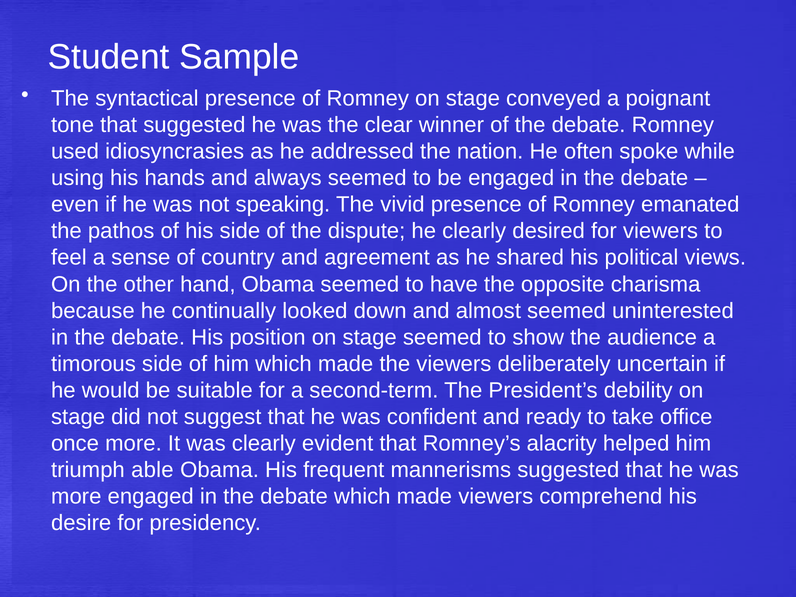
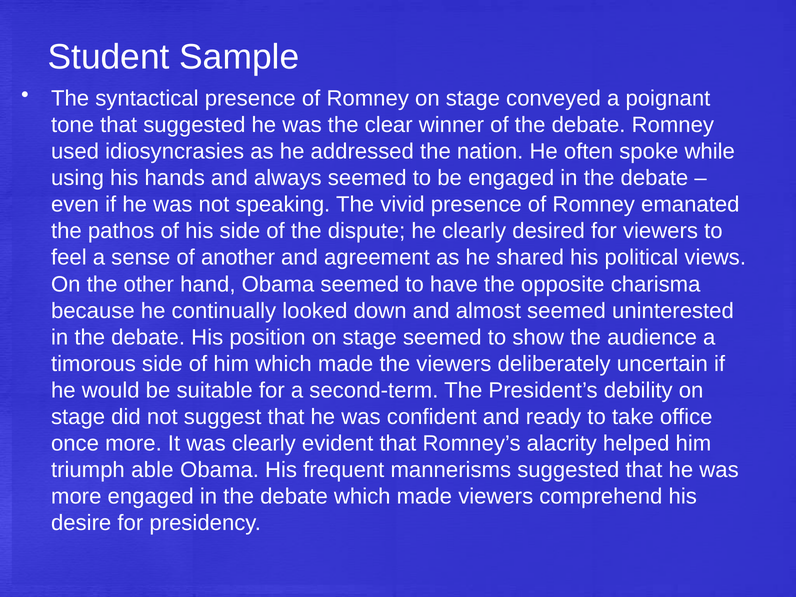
country: country -> another
